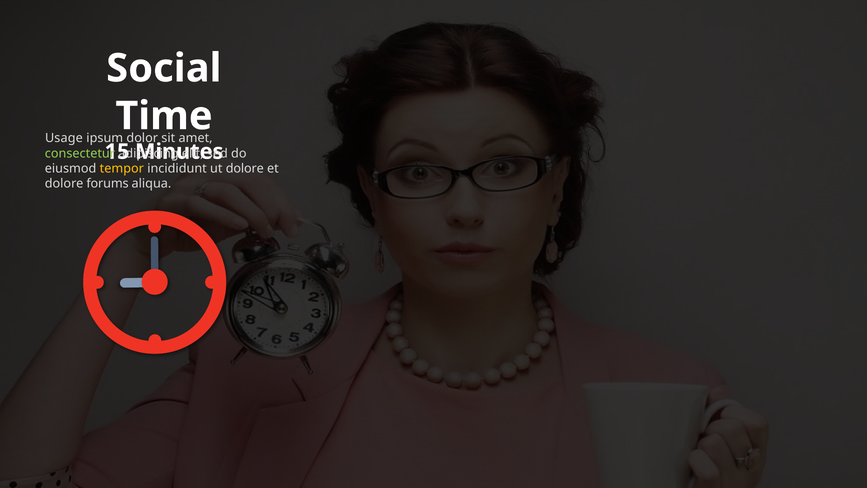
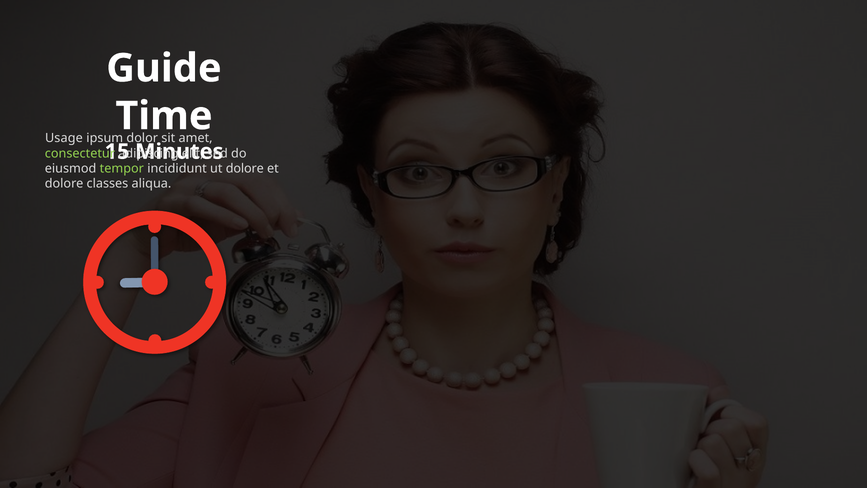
Social: Social -> Guide
tempor colour: yellow -> light green
forums: forums -> classes
